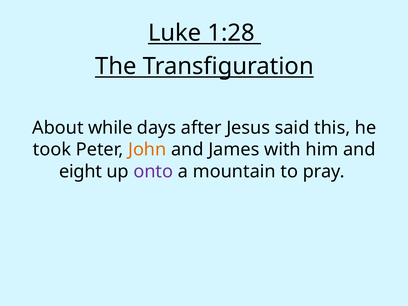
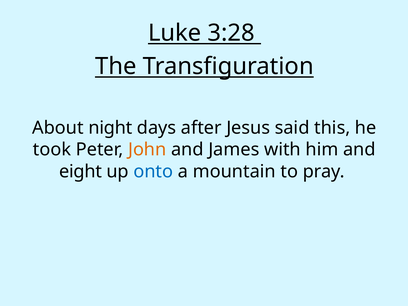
1:28: 1:28 -> 3:28
while: while -> night
onto colour: purple -> blue
